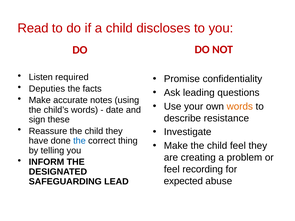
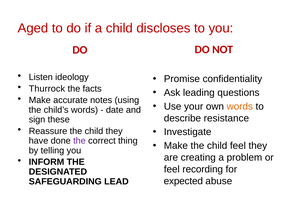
Read: Read -> Aged
required: required -> ideology
Deputies: Deputies -> Thurrock
the at (79, 141) colour: blue -> purple
